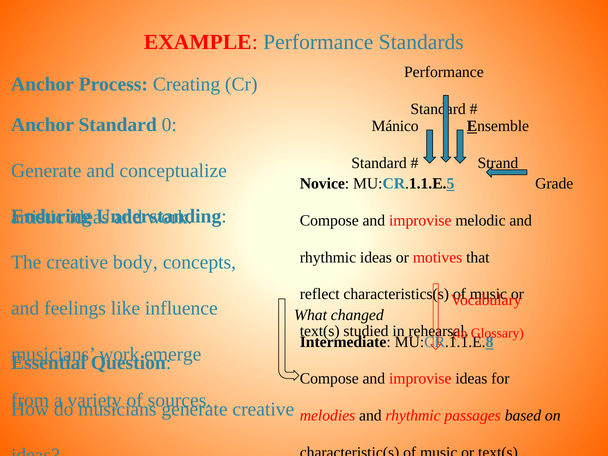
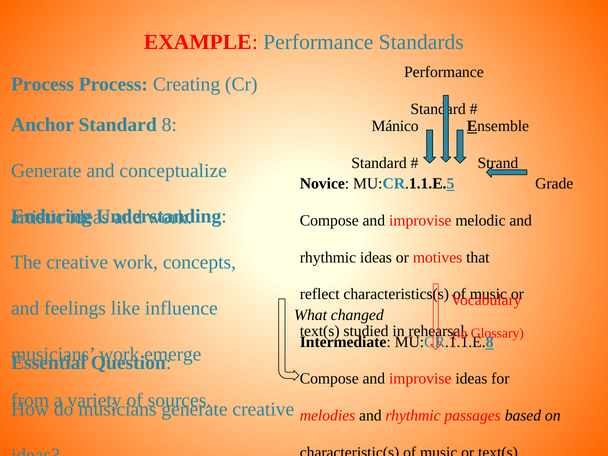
Anchor at (42, 84): Anchor -> Process
0: 0 -> 8
creative body: body -> work
